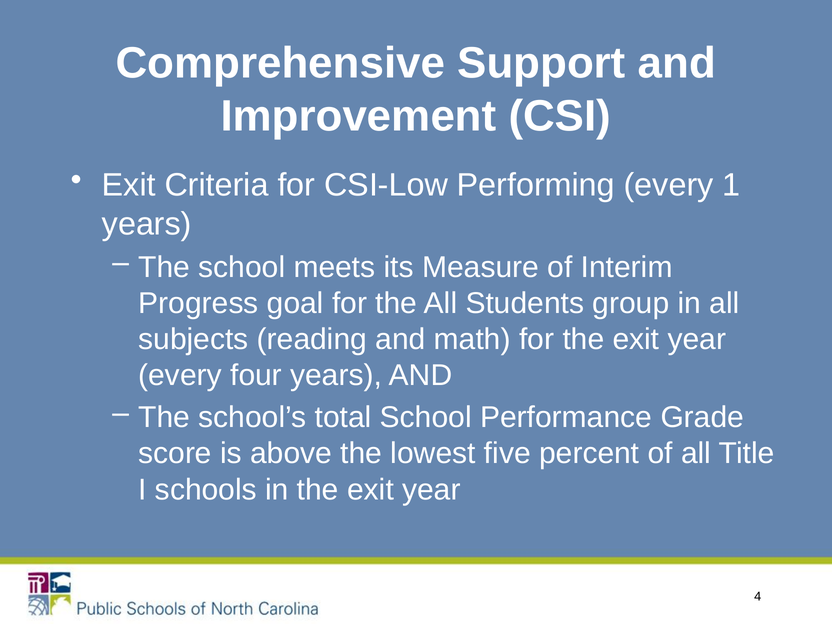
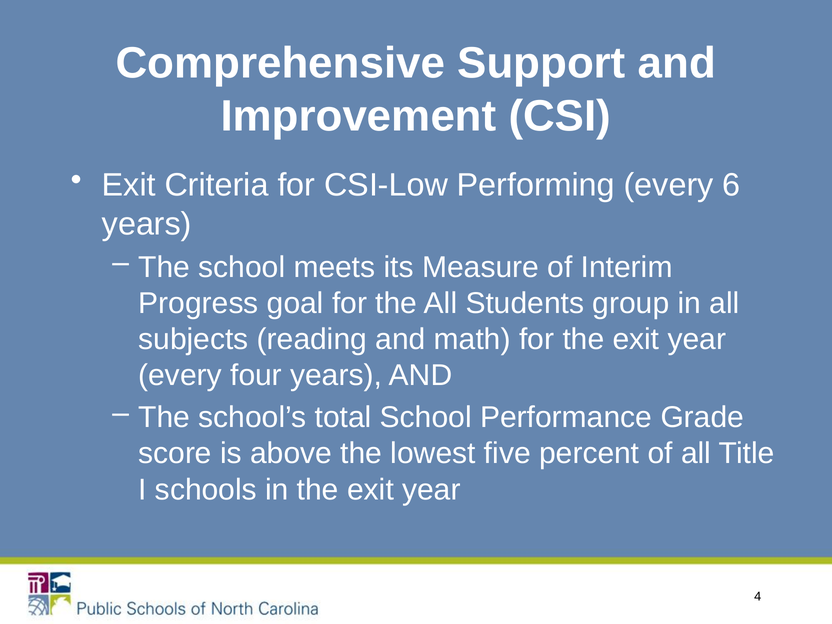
1: 1 -> 6
